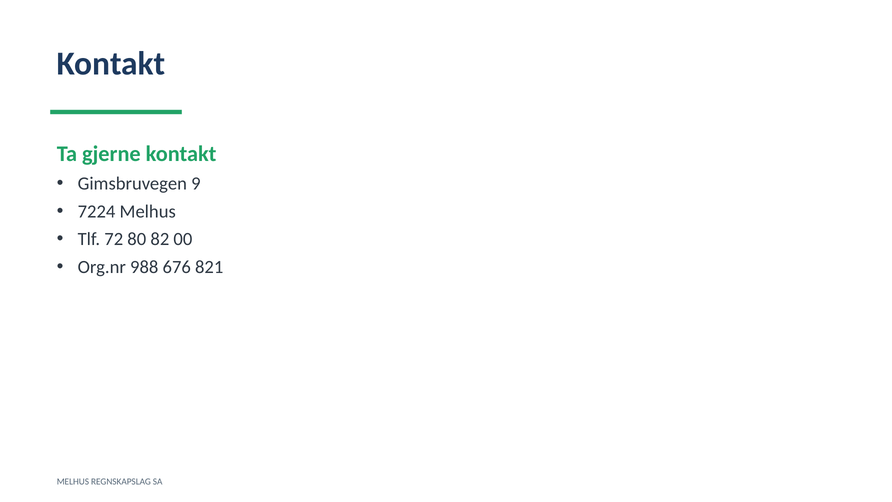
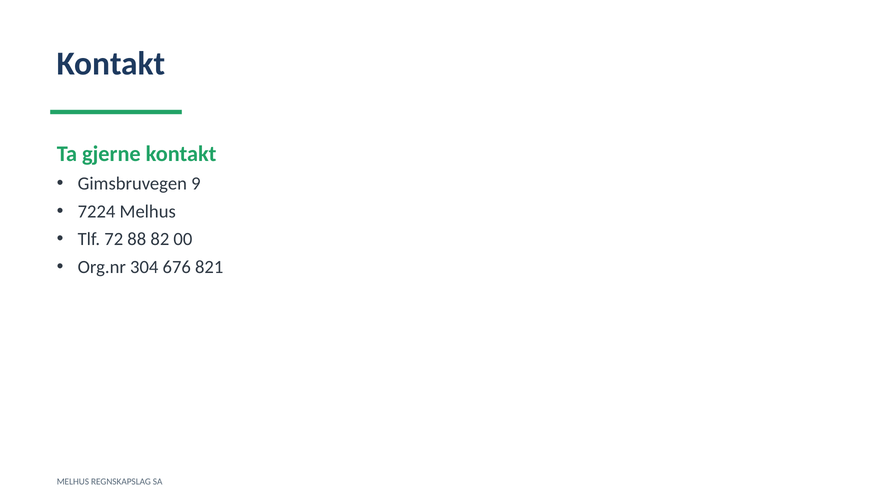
80: 80 -> 88
988: 988 -> 304
